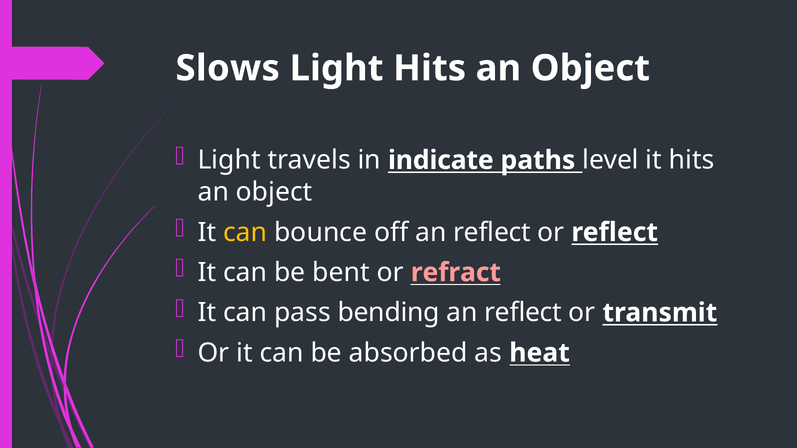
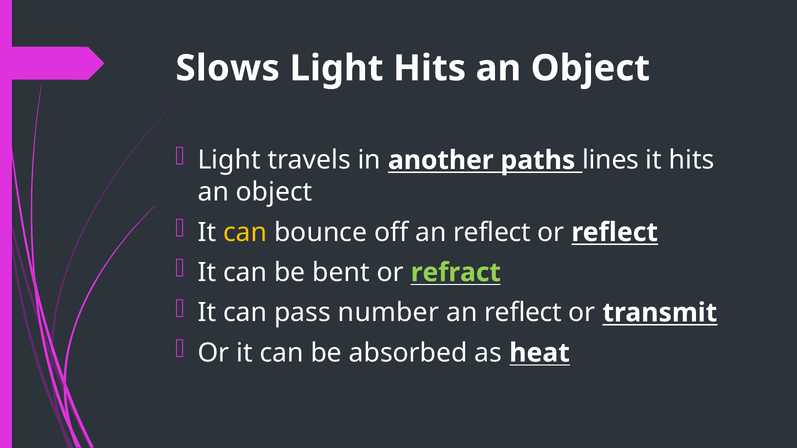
indicate: indicate -> another
level: level -> lines
refract colour: pink -> light green
bending: bending -> number
